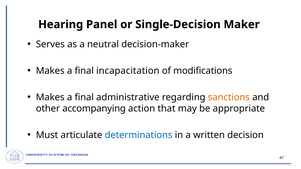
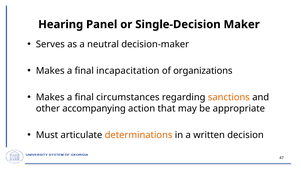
modifications: modifications -> organizations
administrative: administrative -> circumstances
determinations colour: blue -> orange
